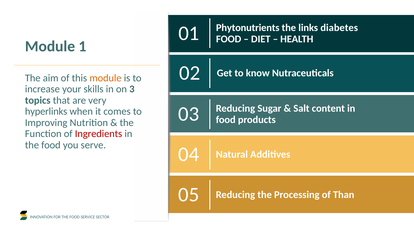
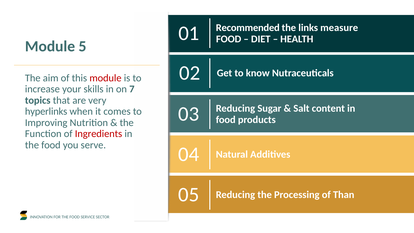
Phytonutrients: Phytonutrients -> Recommended
diabetes: diabetes -> measure
1: 1 -> 5
module at (105, 78) colour: orange -> red
3: 3 -> 7
